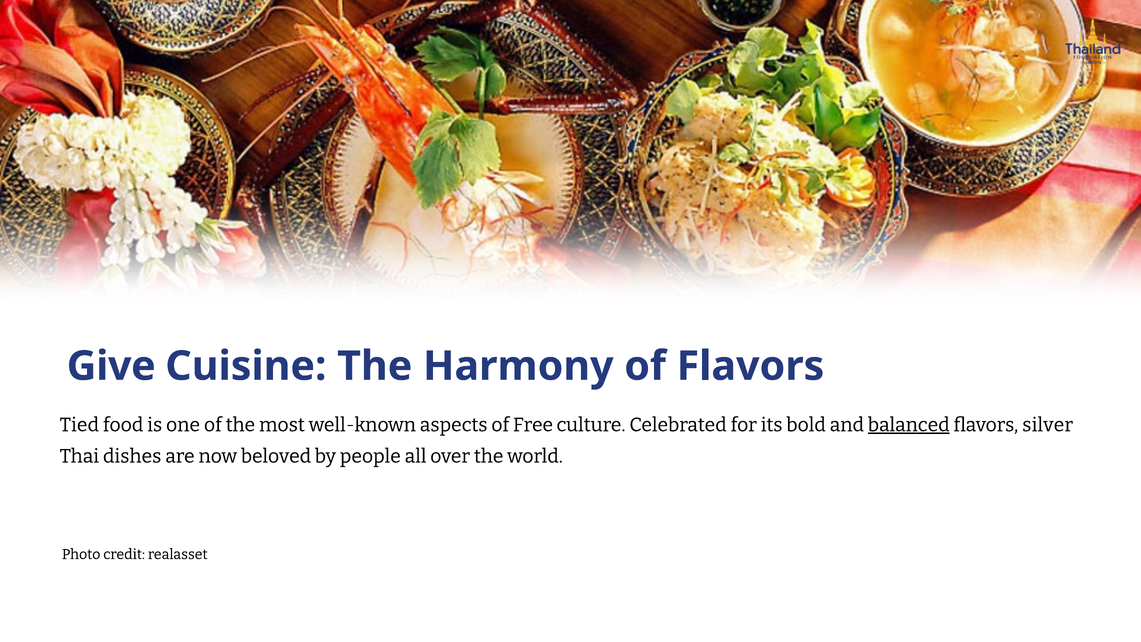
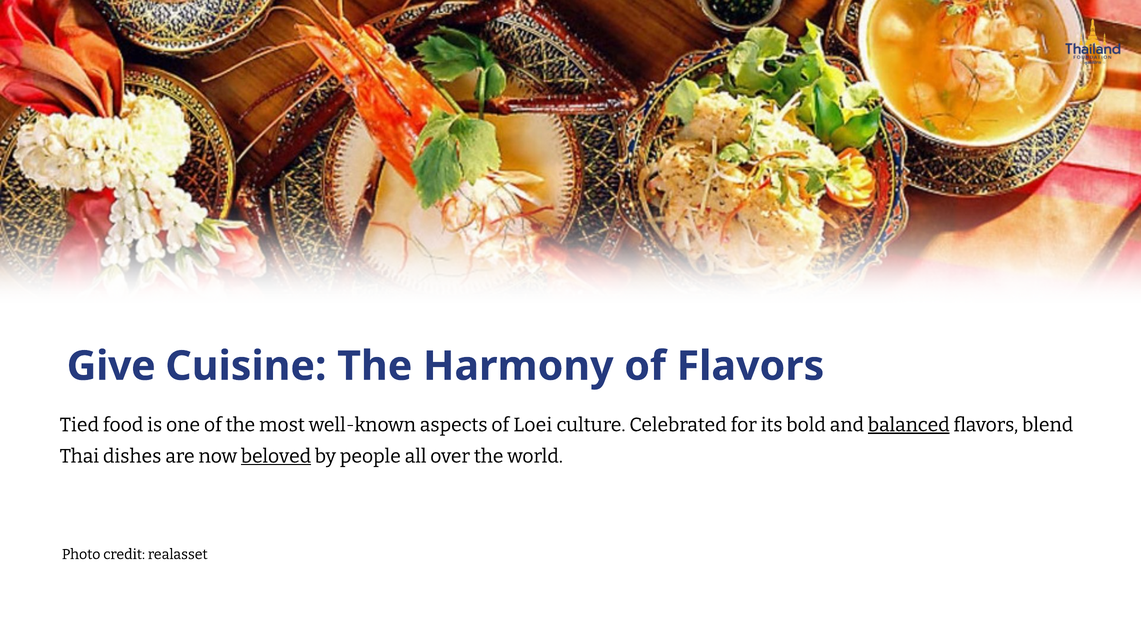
Free: Free -> Loei
silver: silver -> blend
beloved underline: none -> present
